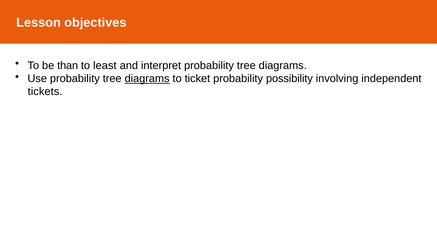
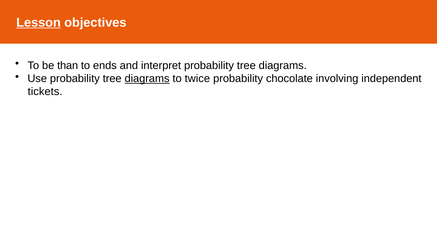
Lesson underline: none -> present
least: least -> ends
ticket: ticket -> twice
possibility: possibility -> chocolate
